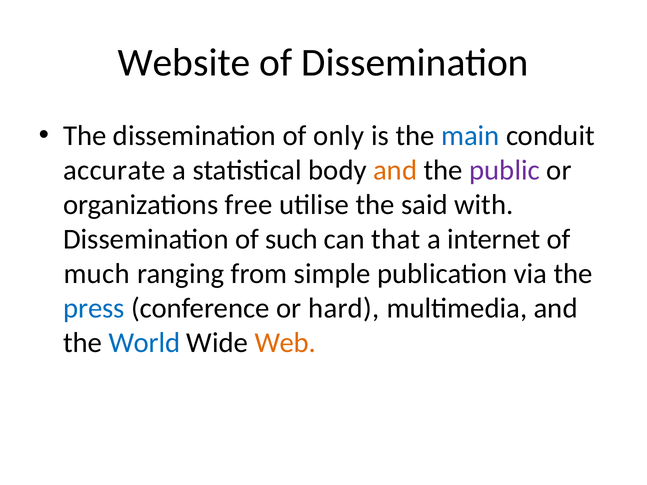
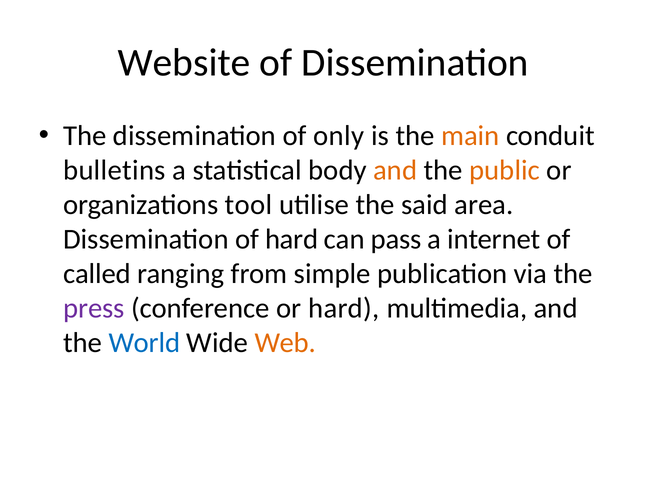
main colour: blue -> orange
accurate: accurate -> bulletins
public colour: purple -> orange
free: free -> tool
with: with -> area
of such: such -> hard
that: that -> pass
much: much -> called
press colour: blue -> purple
